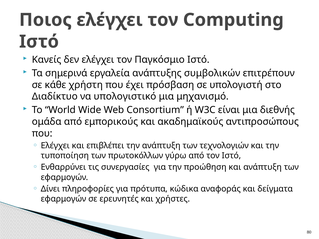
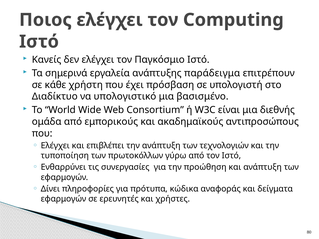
συμβολικών: συμβολικών -> παράδειγμα
μηχανισμό: μηχανισμό -> βασισμένο
